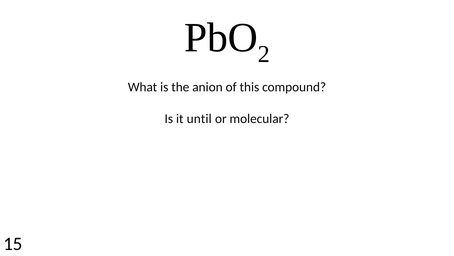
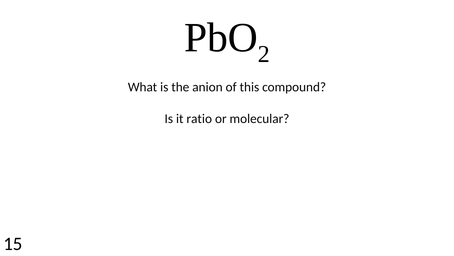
until: until -> ratio
